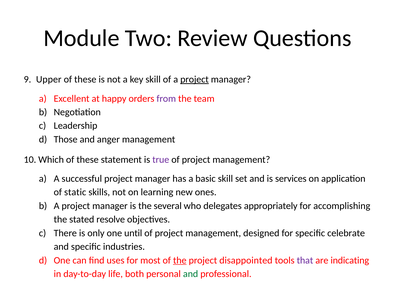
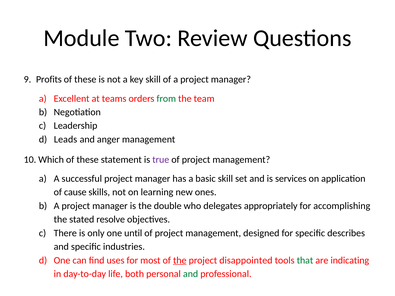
Upper: Upper -> Profits
project at (194, 79) underline: present -> none
happy: happy -> teams
from colour: purple -> green
Those: Those -> Leads
static: static -> cause
several: several -> double
celebrate: celebrate -> describes
that colour: purple -> green
